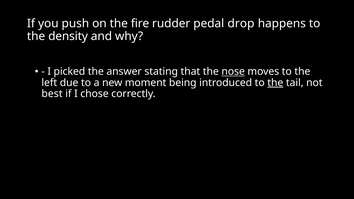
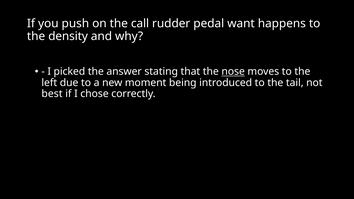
fire: fire -> call
drop: drop -> want
the at (275, 83) underline: present -> none
